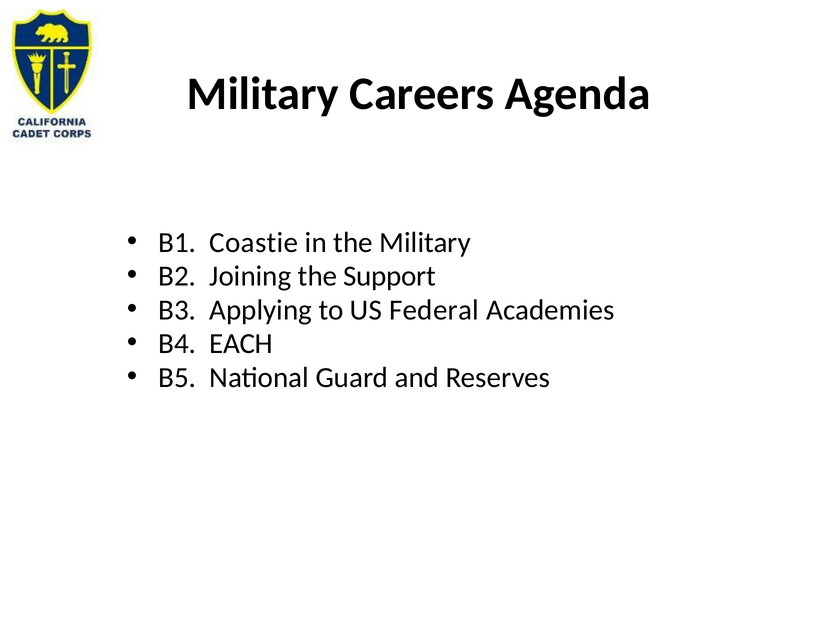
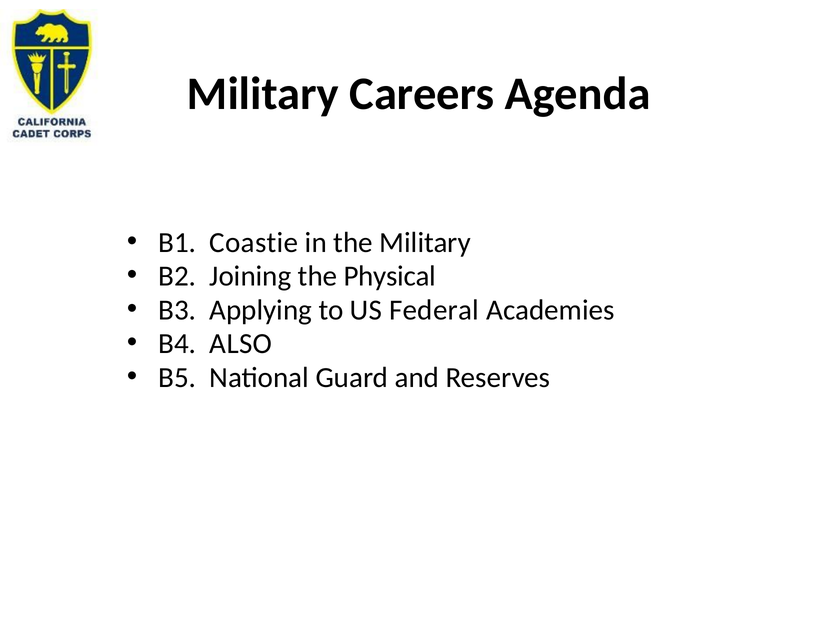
Support: Support -> Physical
EACH: EACH -> ALSO
